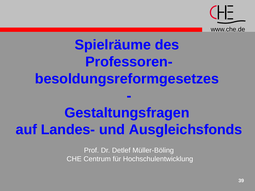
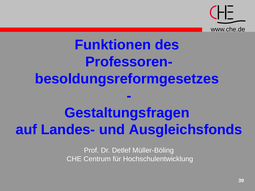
Spielräume: Spielräume -> Funktionen
